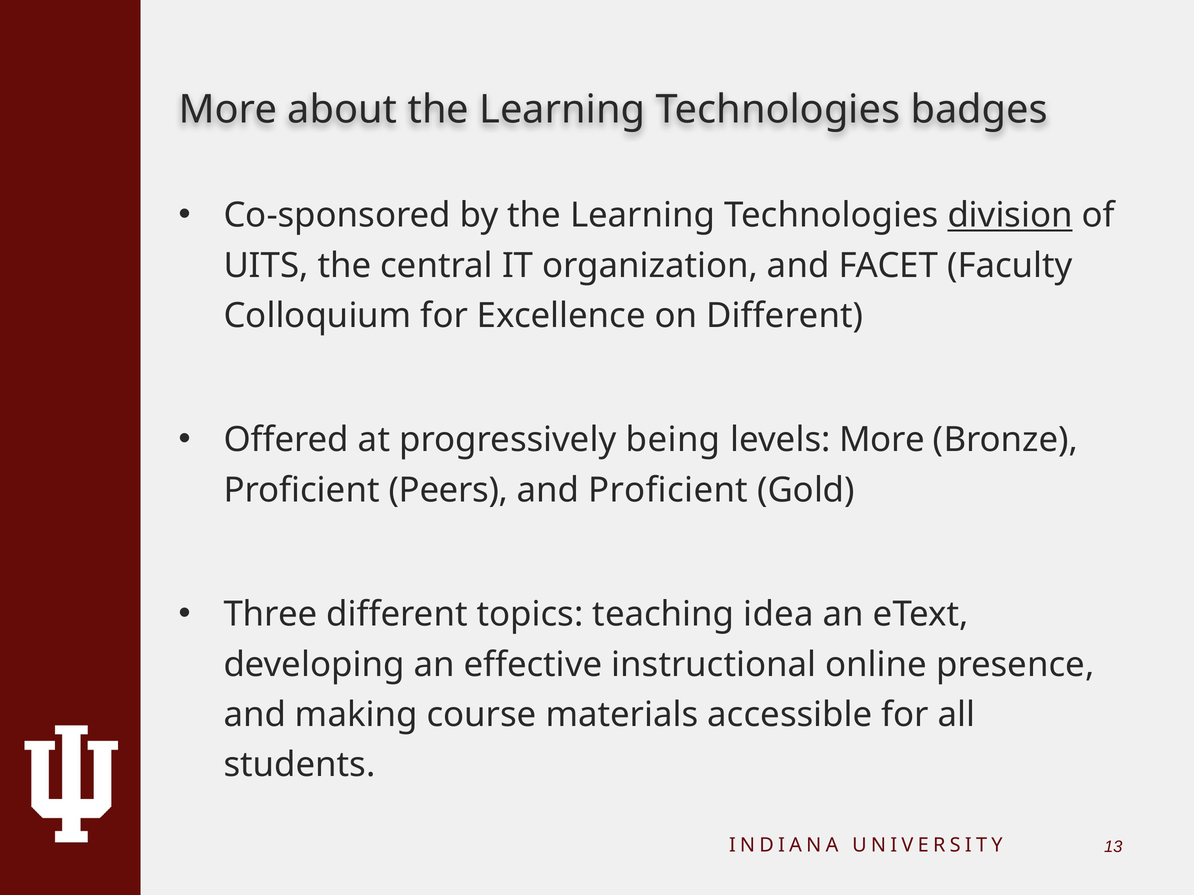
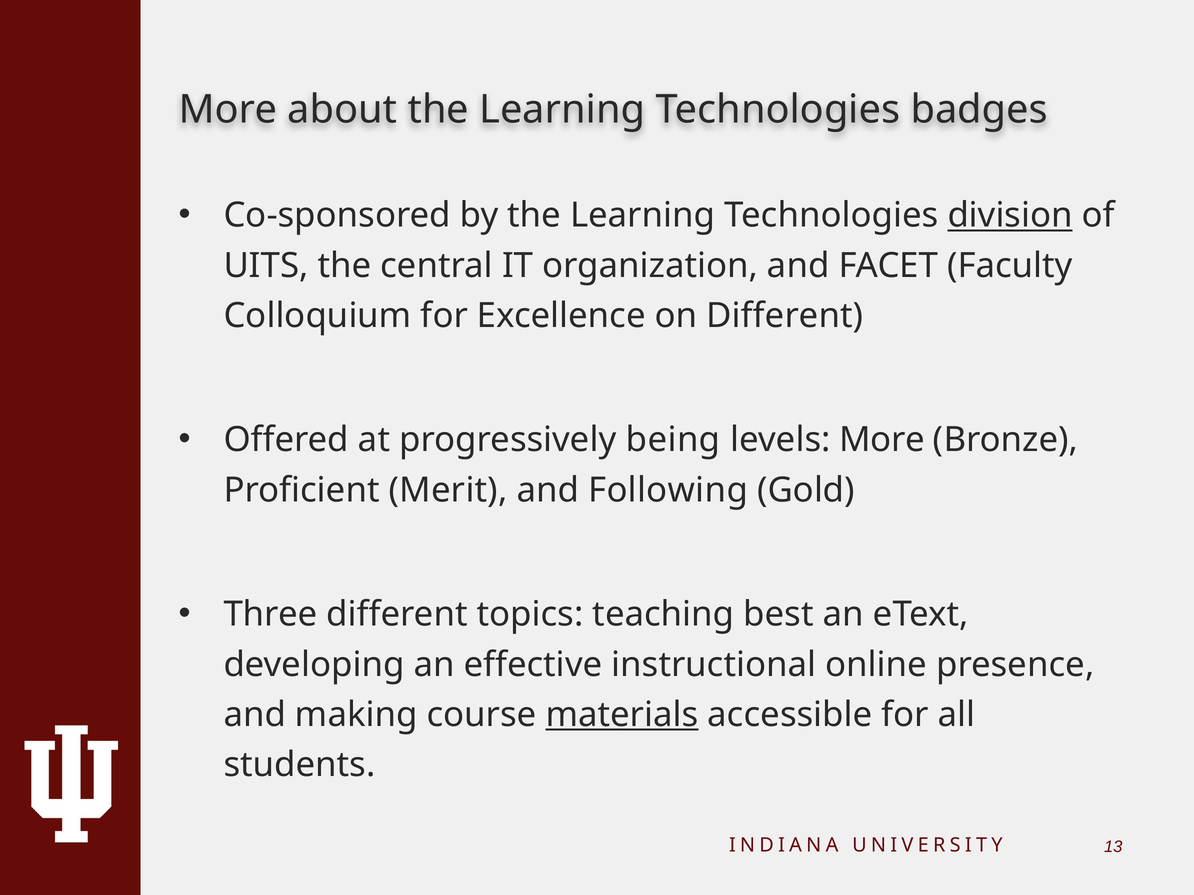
Peers: Peers -> Merit
and Proficient: Proficient -> Following
idea: idea -> best
materials underline: none -> present
